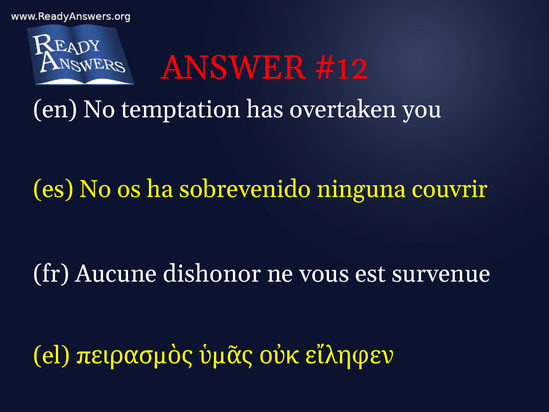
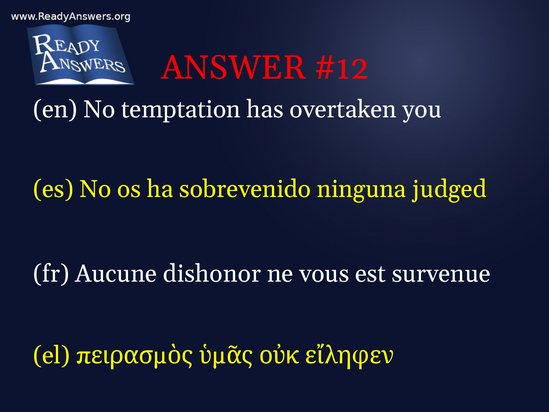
couvrir: couvrir -> judged
